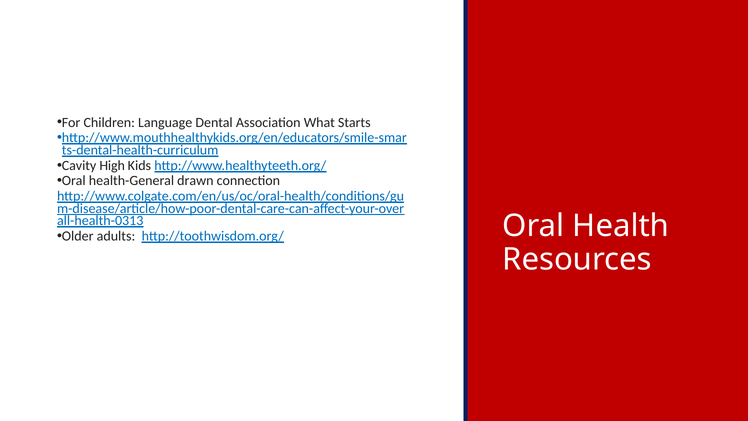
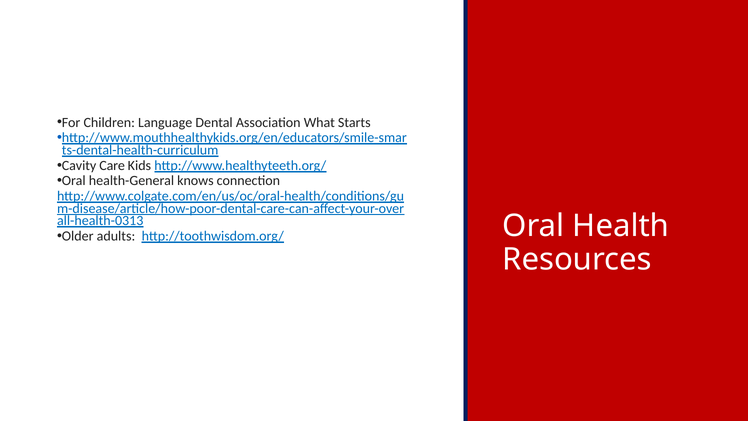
High: High -> Care
drawn: drawn -> knows
